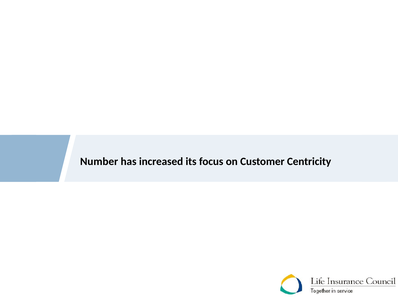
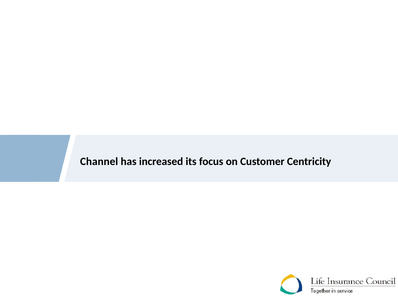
Number: Number -> Channel
